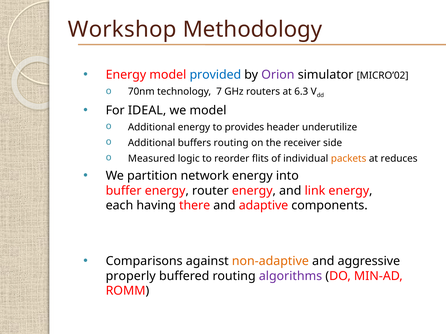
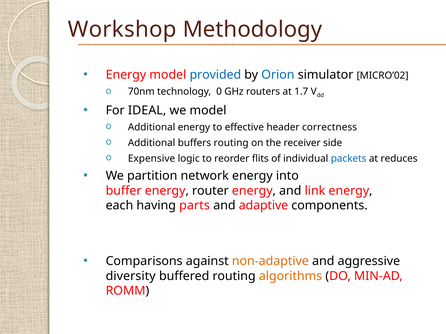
Orion colour: purple -> blue
7: 7 -> 0
6.3: 6.3 -> 1.7
provides: provides -> effective
underutilize: underutilize -> correctness
Measured: Measured -> Expensive
packets colour: orange -> blue
there: there -> parts
properly: properly -> diversity
algorithms colour: purple -> orange
